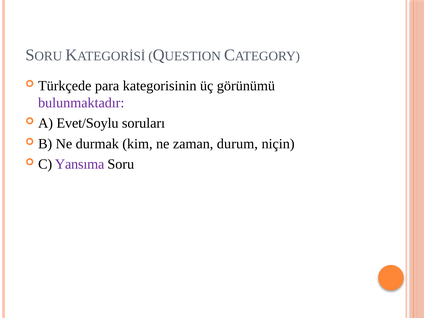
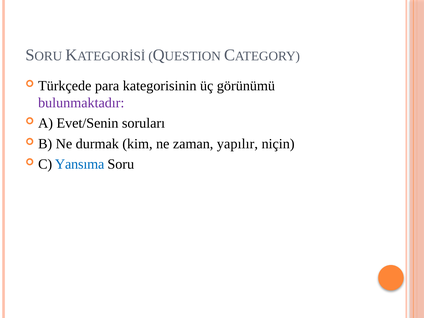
Evet/Soylu: Evet/Soylu -> Evet/Senin
durum: durum -> yapılır
Yansıma colour: purple -> blue
